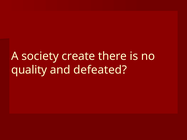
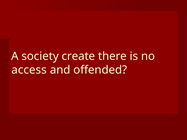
quality: quality -> access
defeated: defeated -> offended
